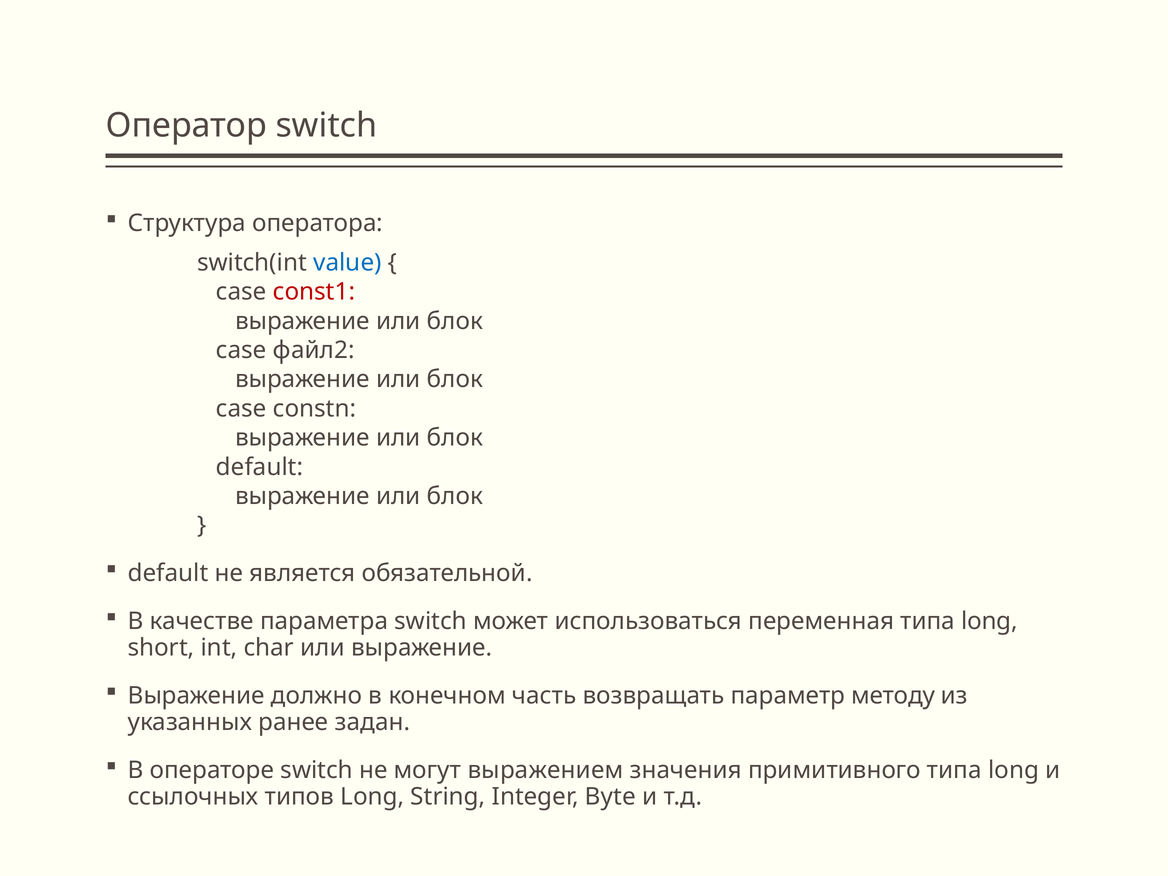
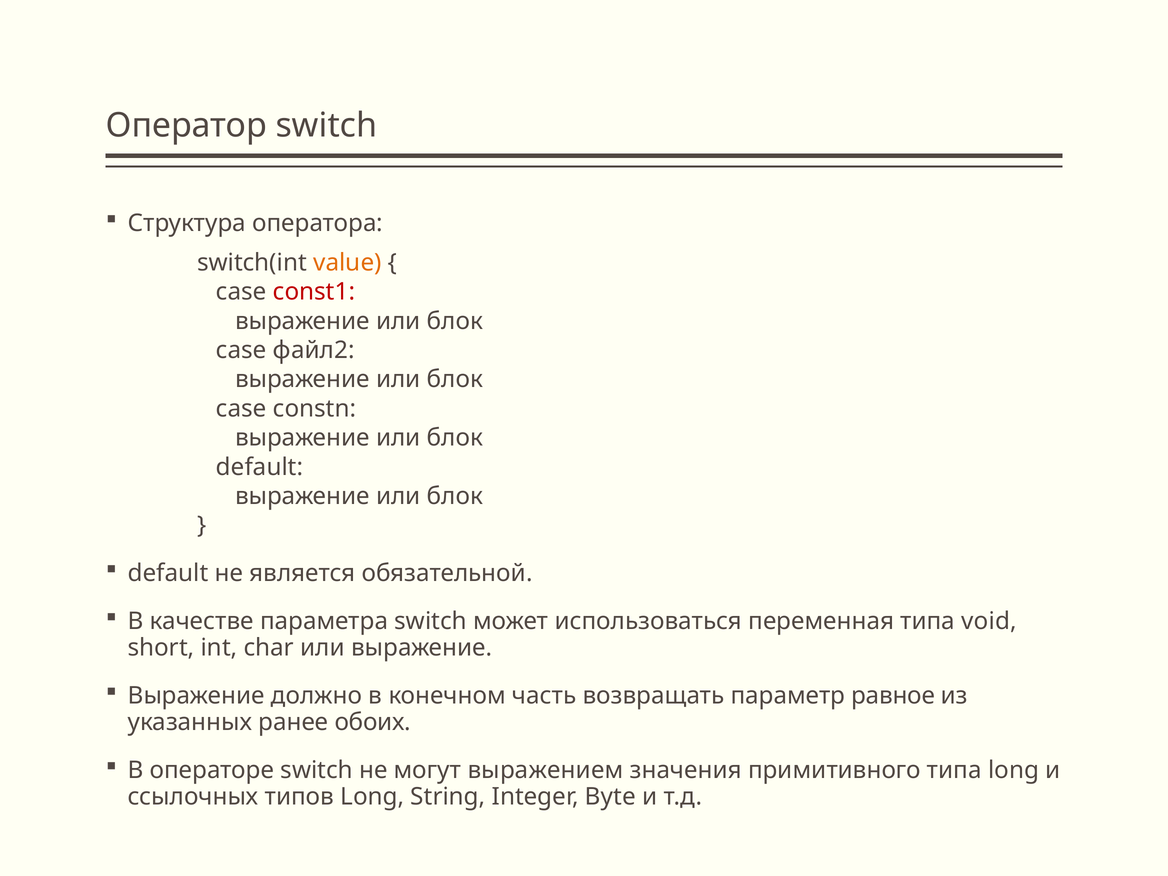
value colour: blue -> orange
переменная типа long: long -> void
методу: методу -> равное
задан: задан -> обоих
